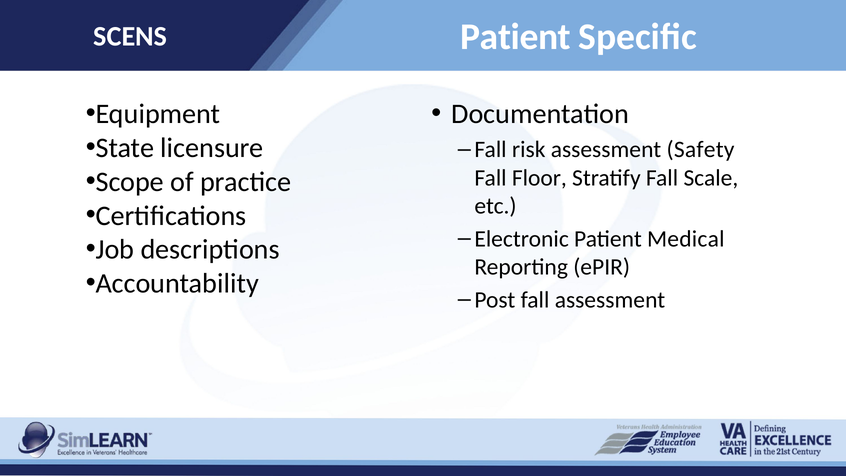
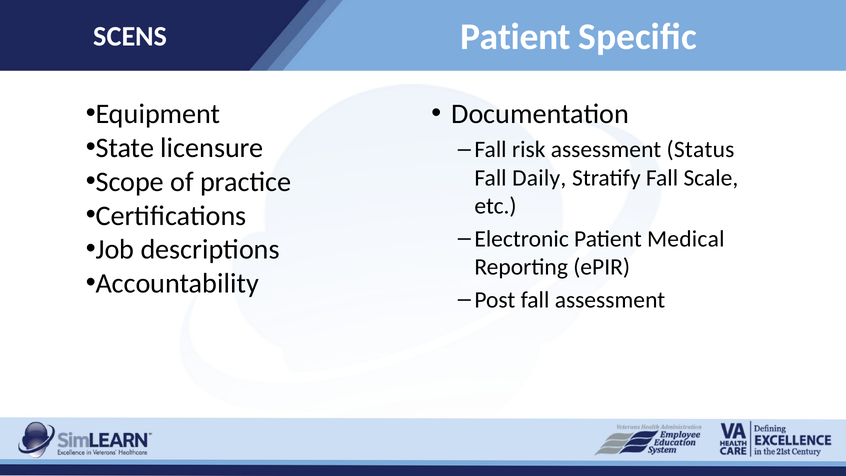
Safety: Safety -> Status
Floor: Floor -> Daily
